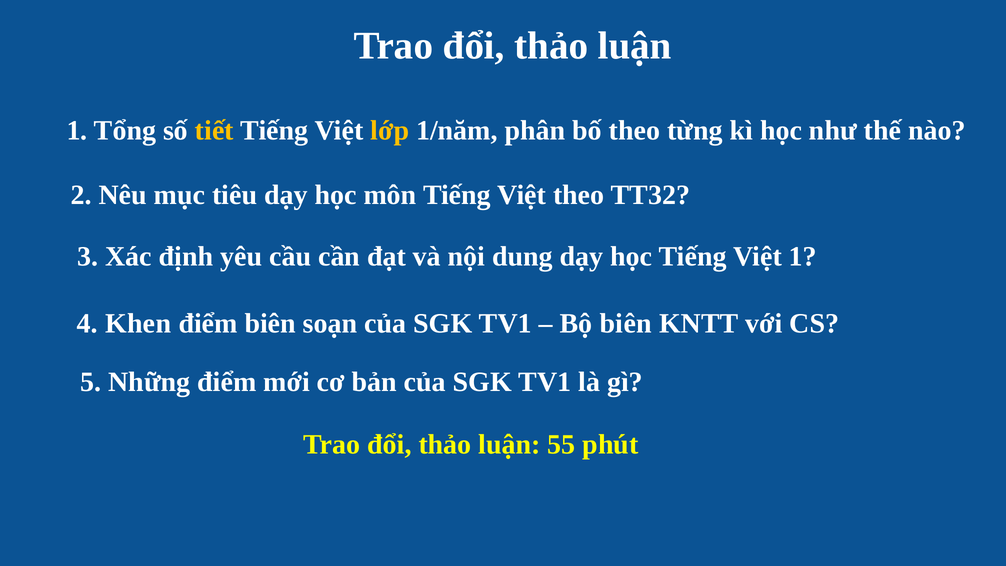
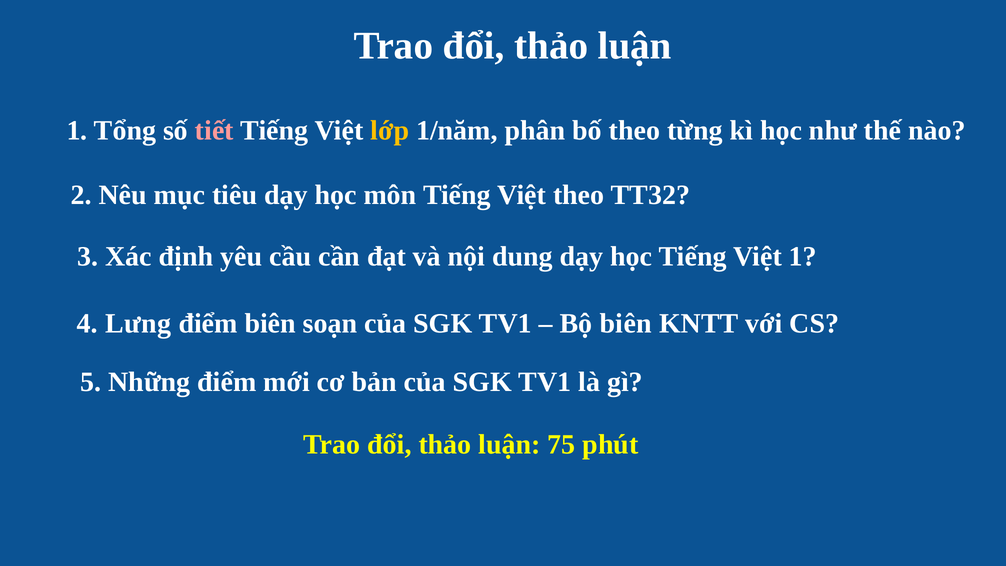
tiết colour: yellow -> pink
Khen: Khen -> Lưng
55: 55 -> 75
